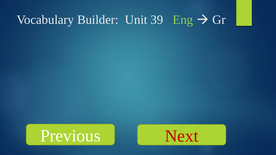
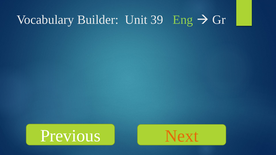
Next colour: red -> orange
